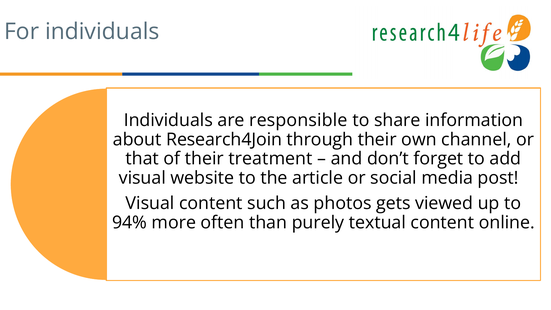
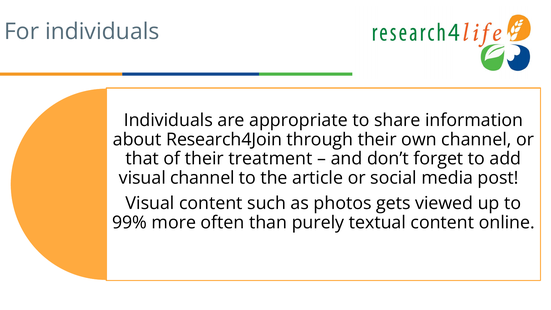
responsible: responsible -> appropriate
visual website: website -> channel
94%: 94% -> 99%
